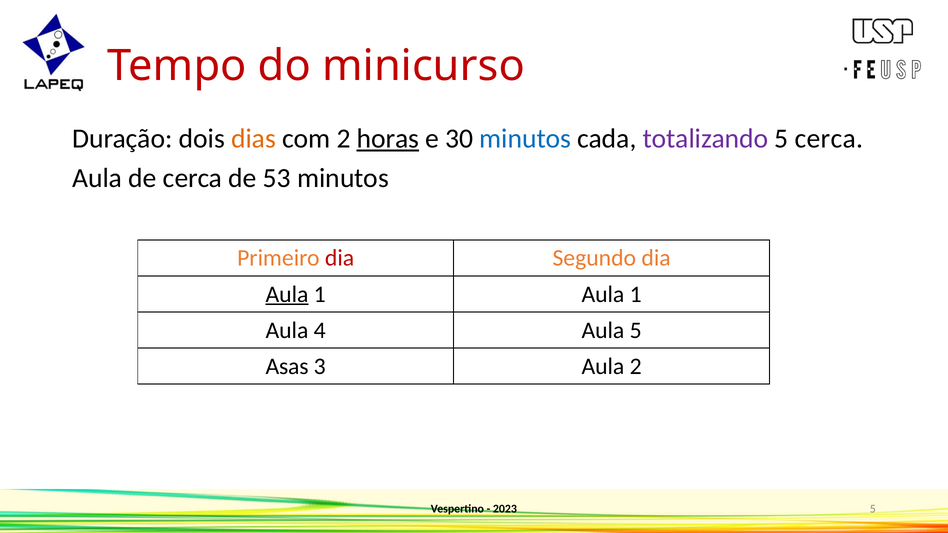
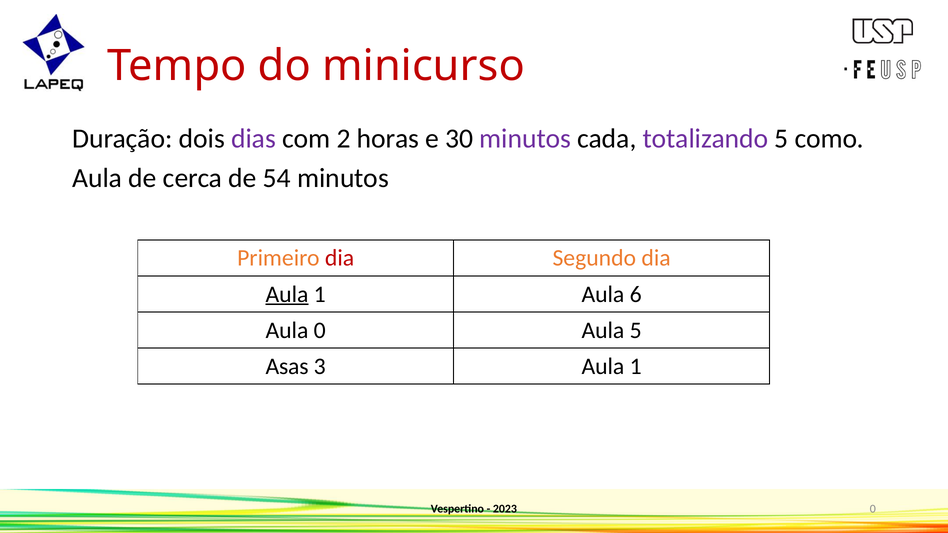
dias colour: orange -> purple
horas underline: present -> none
minutos at (525, 139) colour: blue -> purple
5 cerca: cerca -> como
53: 53 -> 54
1 Aula 1: 1 -> 6
Aula 4: 4 -> 0
3 Aula 2: 2 -> 1
2023 5: 5 -> 0
